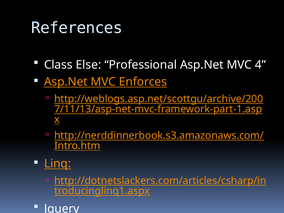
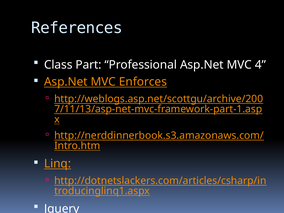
Else: Else -> Part
